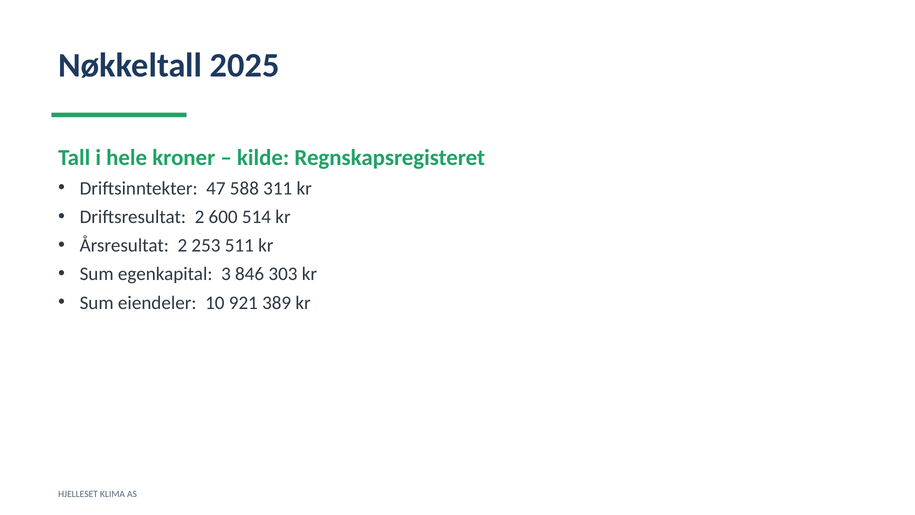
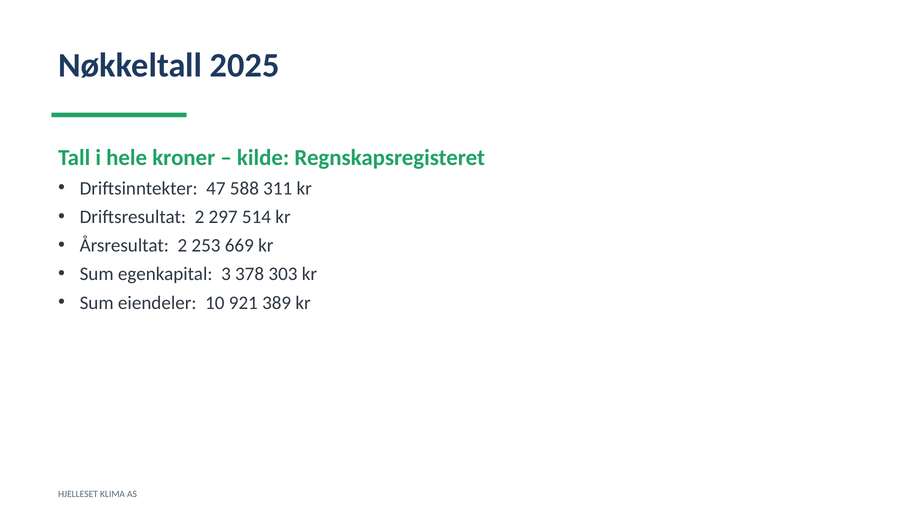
600: 600 -> 297
511: 511 -> 669
846: 846 -> 378
